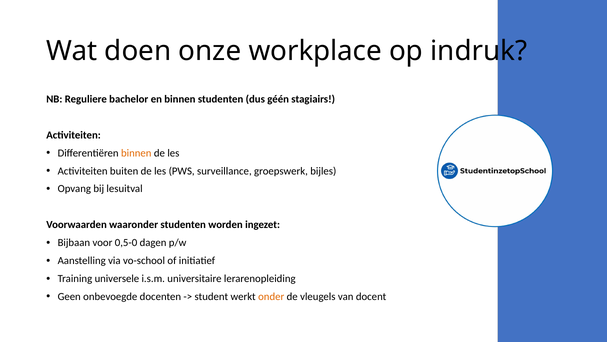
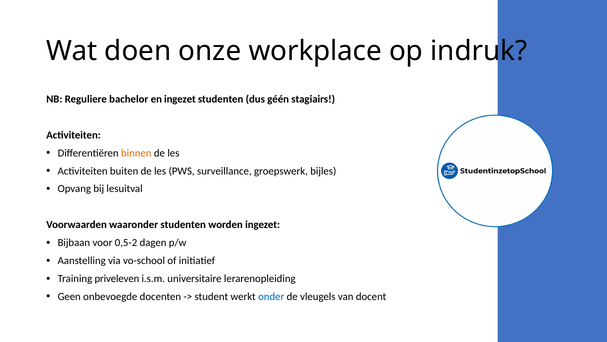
en binnen: binnen -> ingezet
0,5-0: 0,5-0 -> 0,5-2
universele: universele -> priveleven
onder colour: orange -> blue
